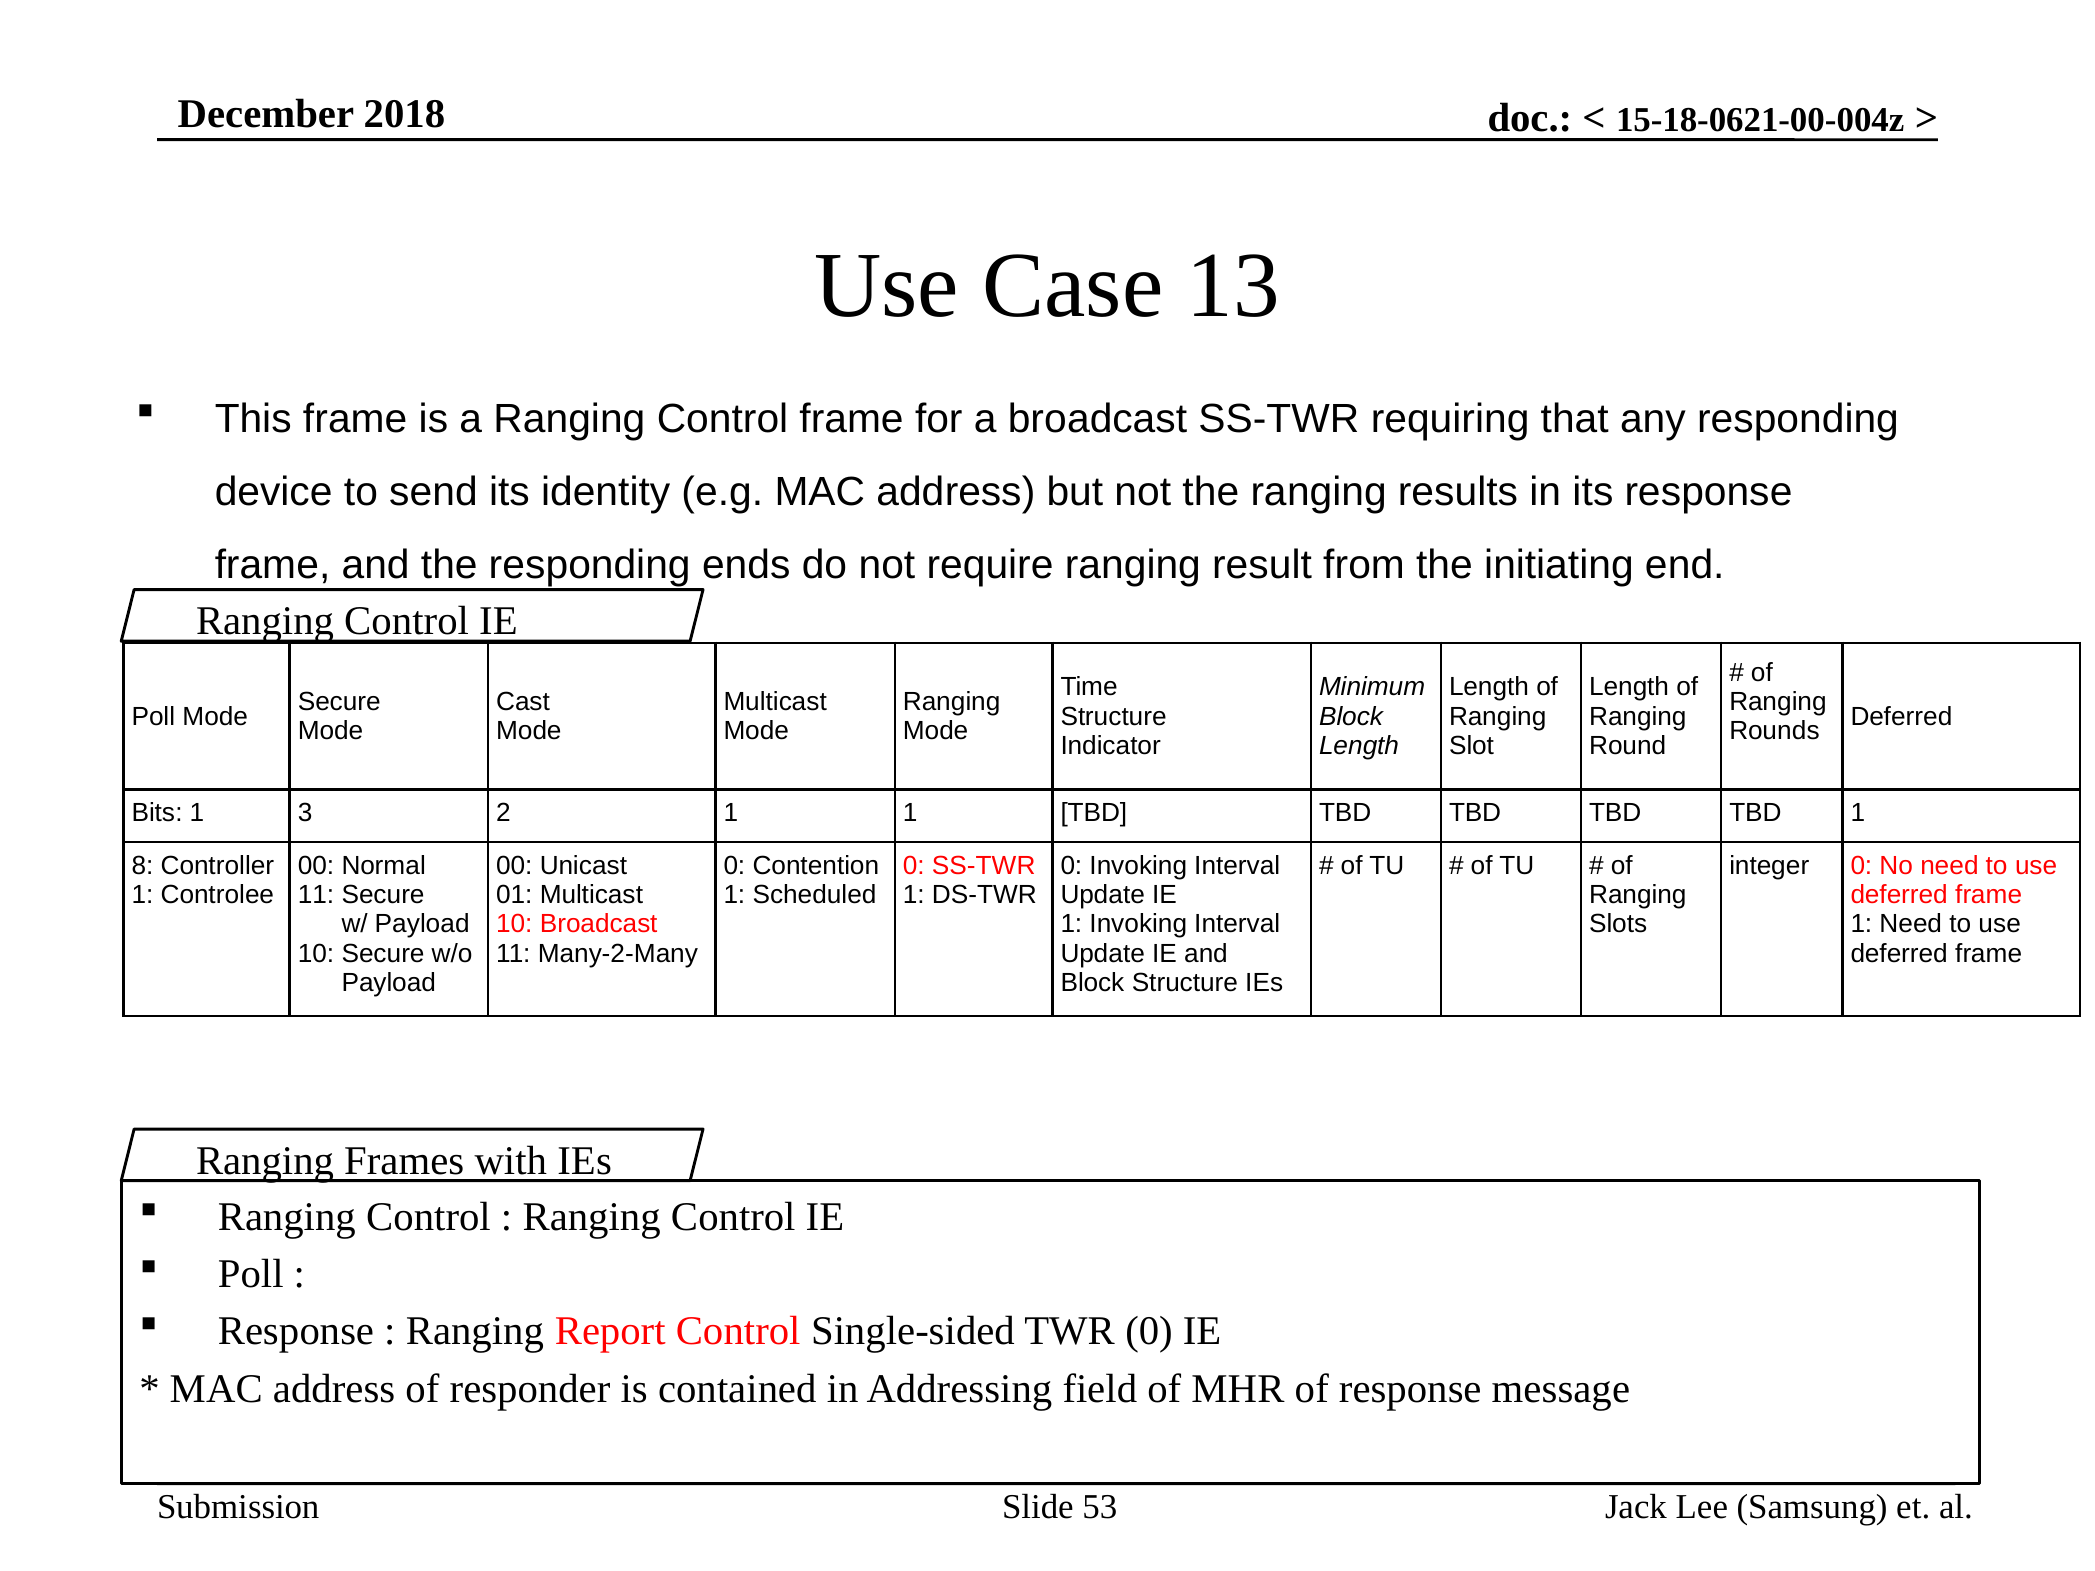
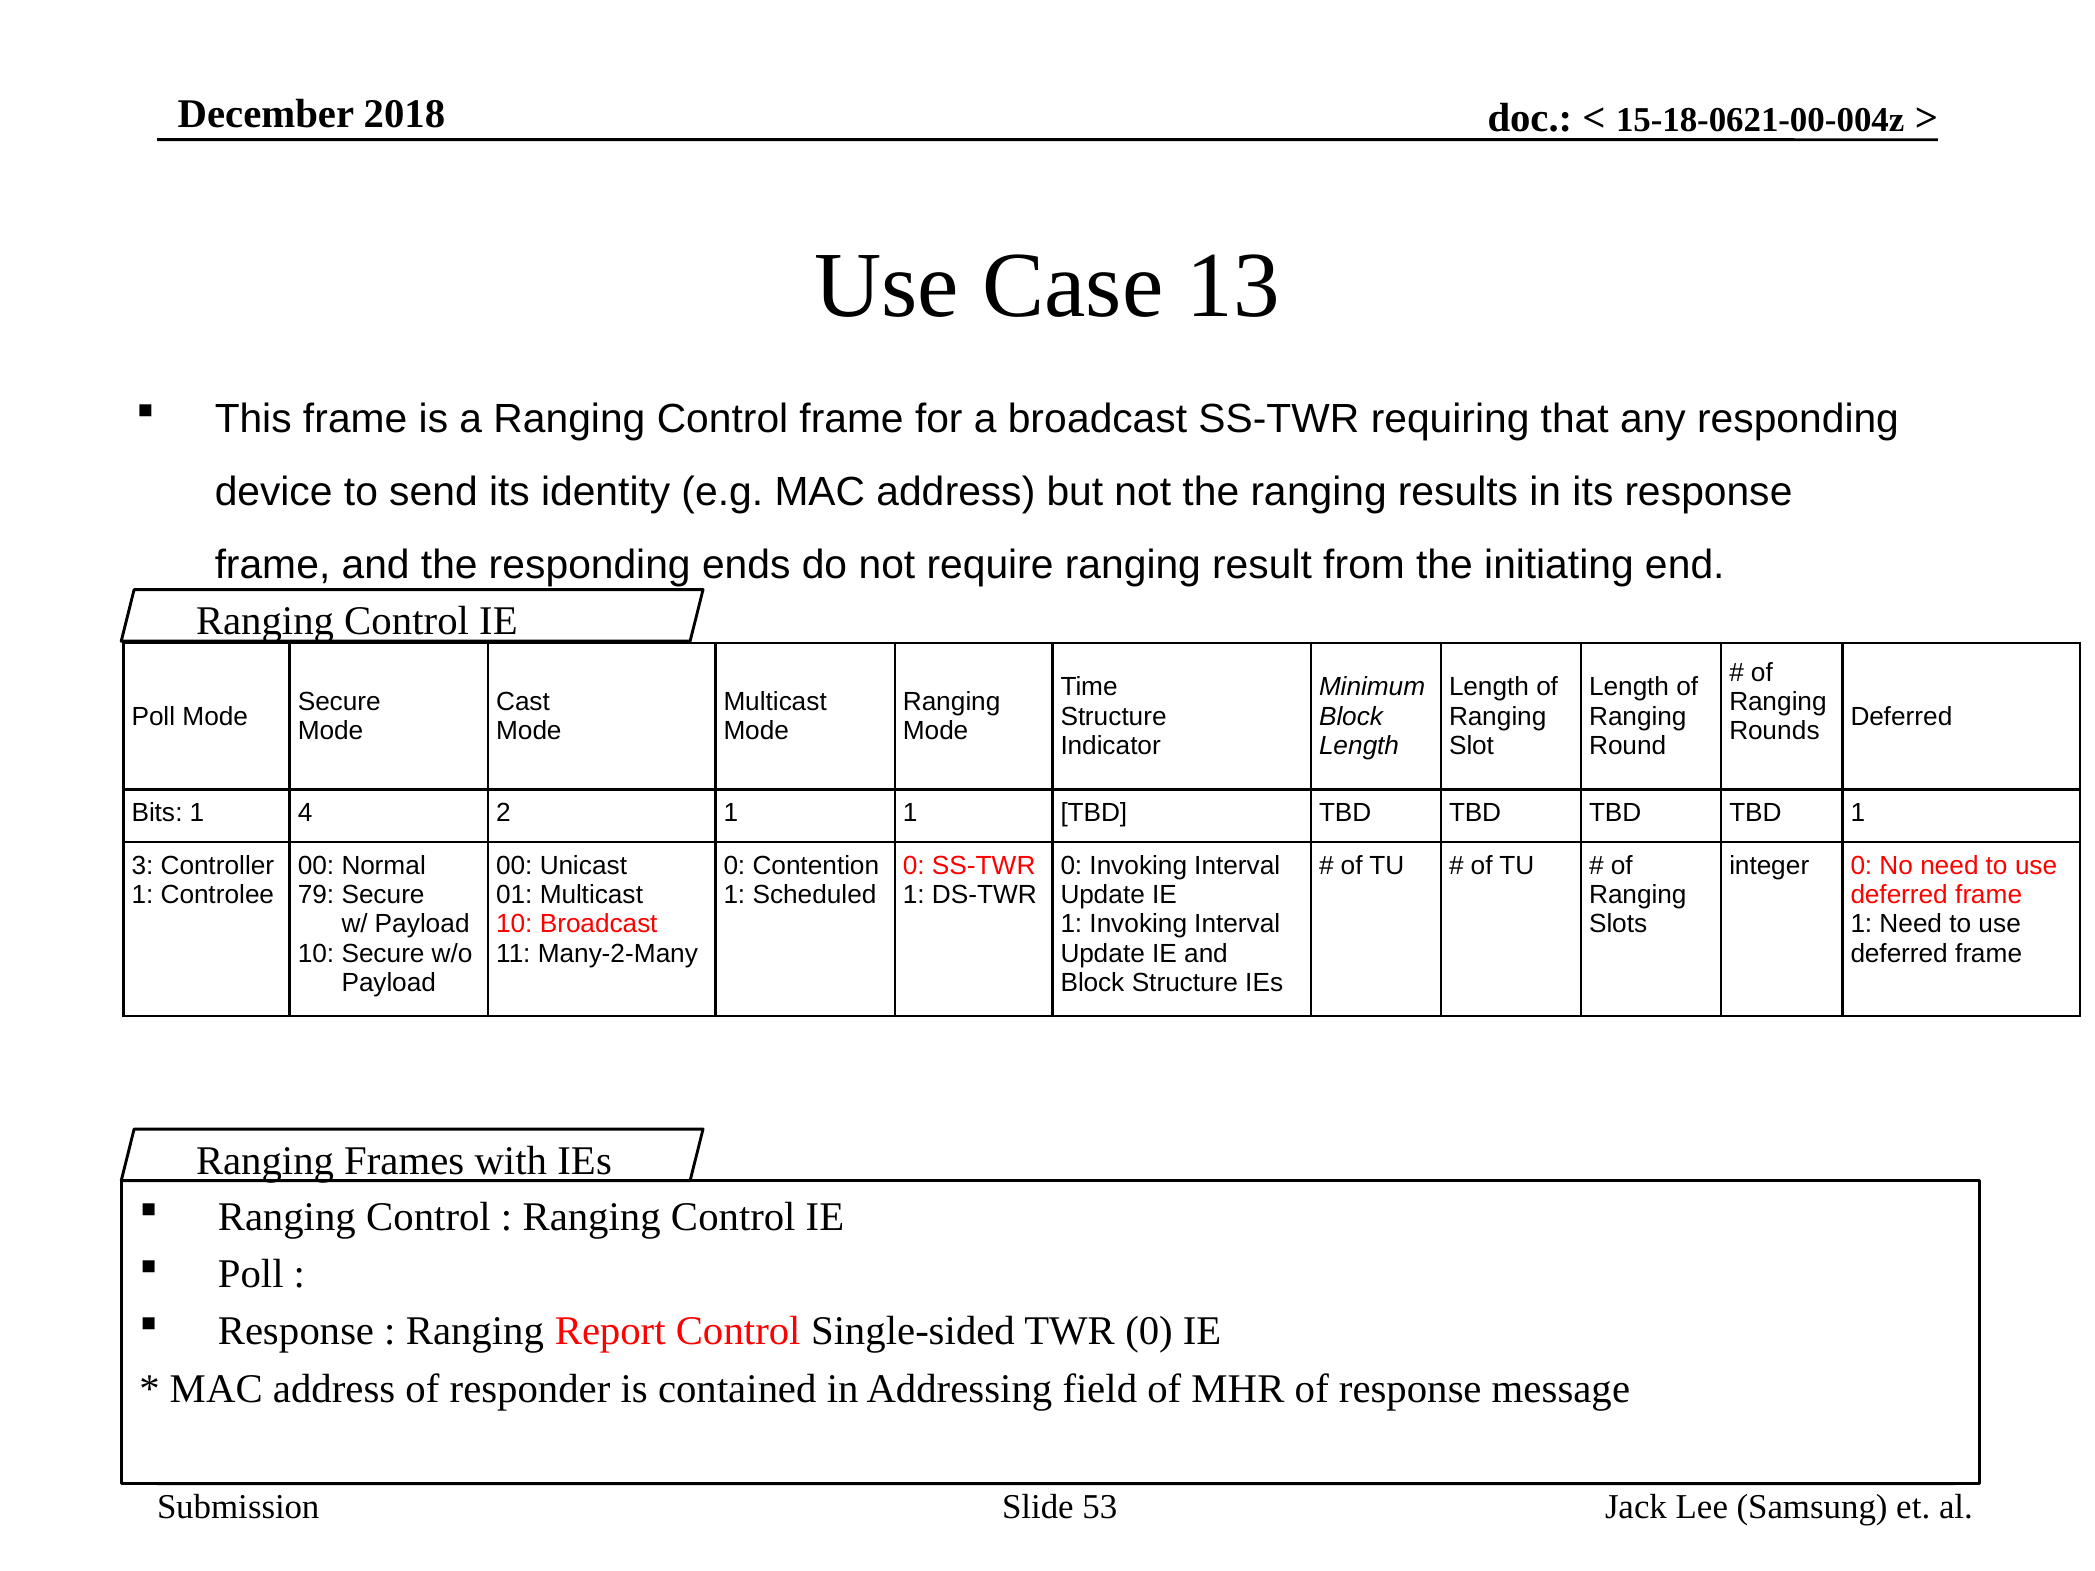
3: 3 -> 4
8: 8 -> 3
11 at (316, 895): 11 -> 79
